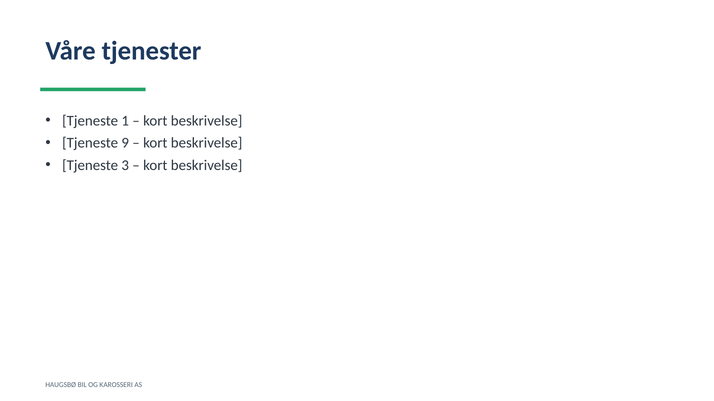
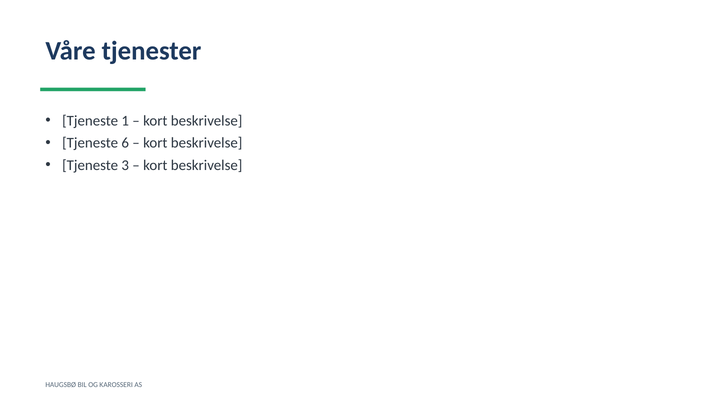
9: 9 -> 6
